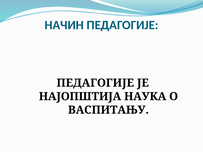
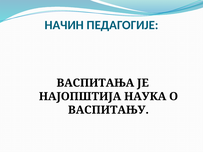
ПЕДАГОГИЈЕ at (95, 83): ПЕДАГОГИЈЕ -> ВАСПИТАЊА
